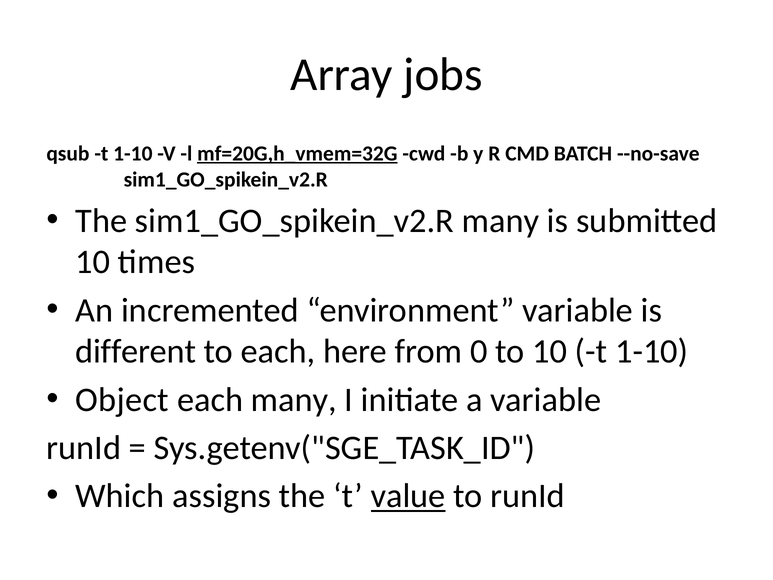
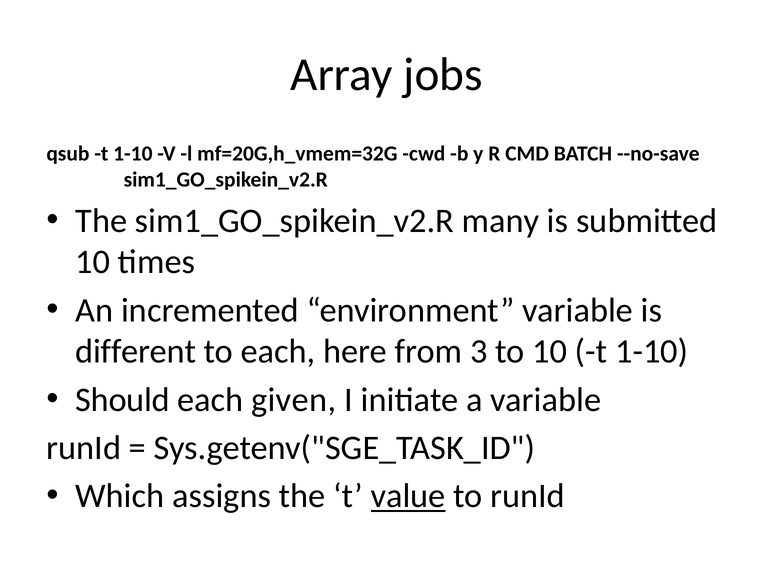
mf=20G,h_vmem=32G underline: present -> none
0: 0 -> 3
Object: Object -> Should
each many: many -> given
